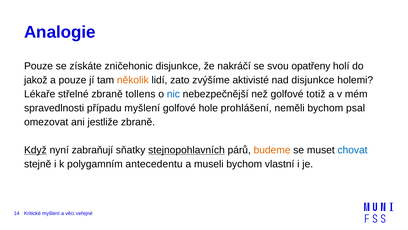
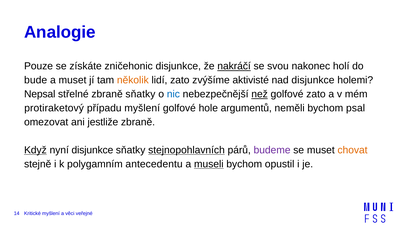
nakráčí underline: none -> present
opatřeny: opatřeny -> nakonec
jakož: jakož -> bude
a pouze: pouze -> muset
Lékaře: Lékaře -> Nepsal
zbraně tollens: tollens -> sňatky
než underline: none -> present
golfové totiž: totiž -> zato
spravedlnosti: spravedlnosti -> protiraketový
prohlášení: prohlášení -> argumentů
nyní zabraňují: zabraňují -> disjunkce
budeme colour: orange -> purple
chovat colour: blue -> orange
museli underline: none -> present
vlastní: vlastní -> opustil
